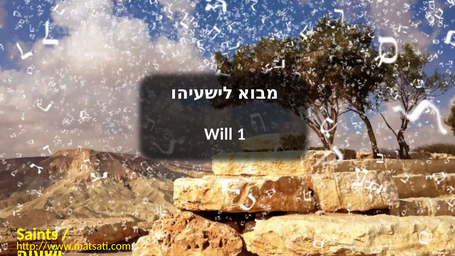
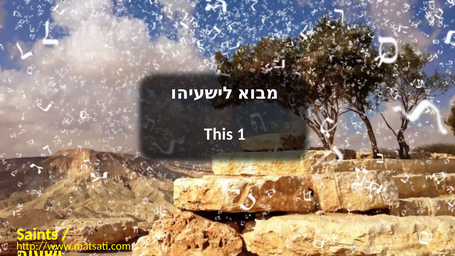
Will: Will -> This
